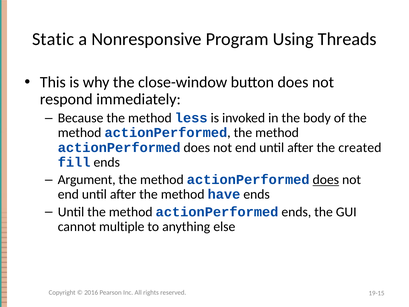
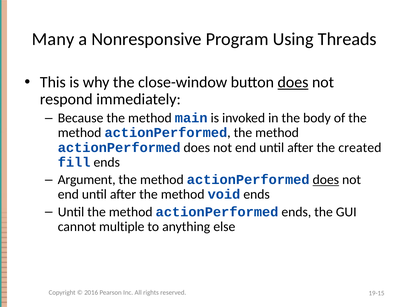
Static: Static -> Many
does at (293, 82) underline: none -> present
less: less -> main
have: have -> void
